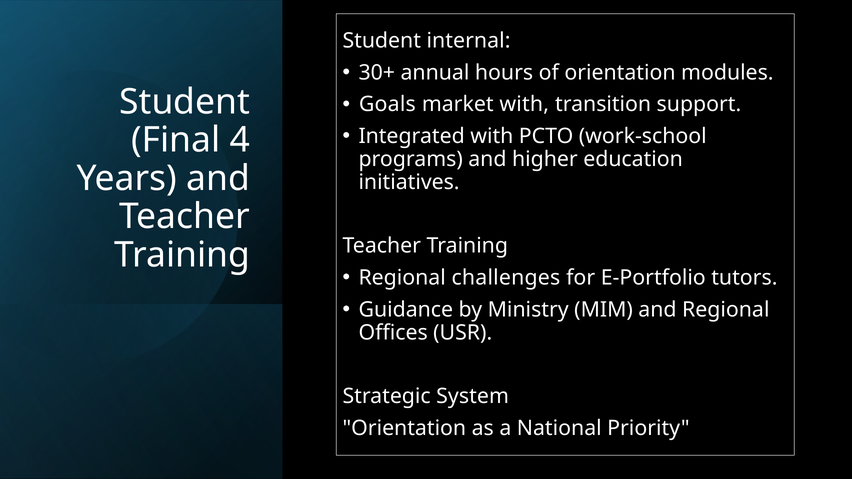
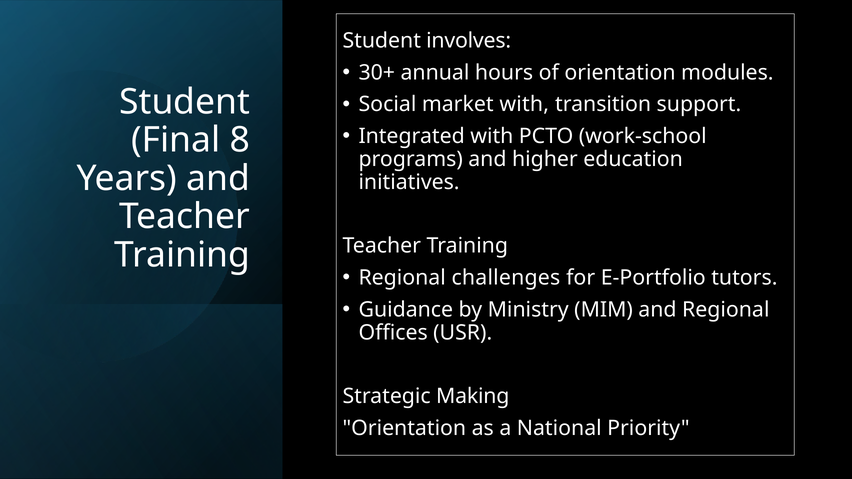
internal: internal -> involves
Goals: Goals -> Social
4: 4 -> 8
System: System -> Making
